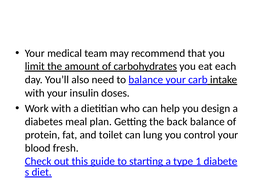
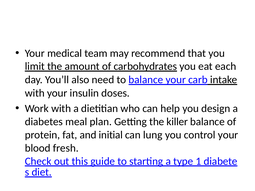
back: back -> killer
toilet: toilet -> initial
